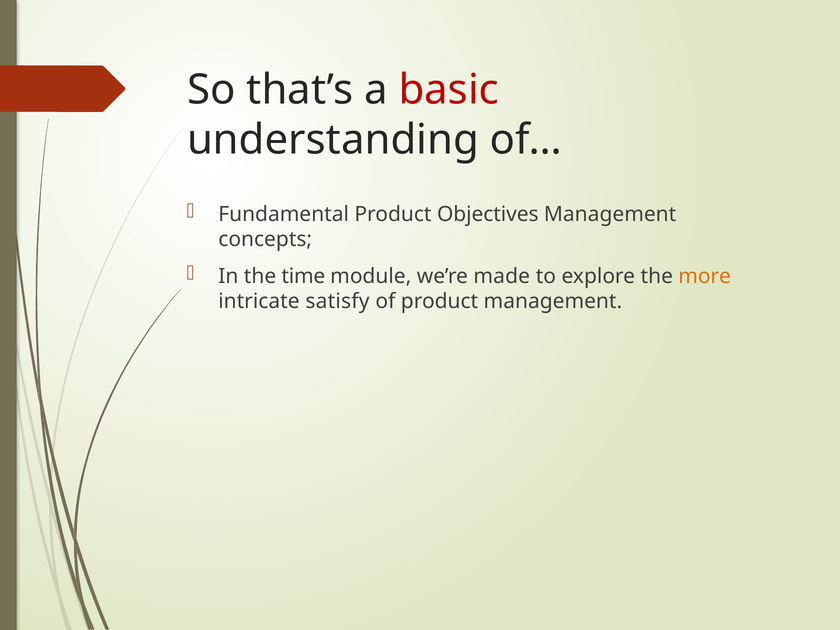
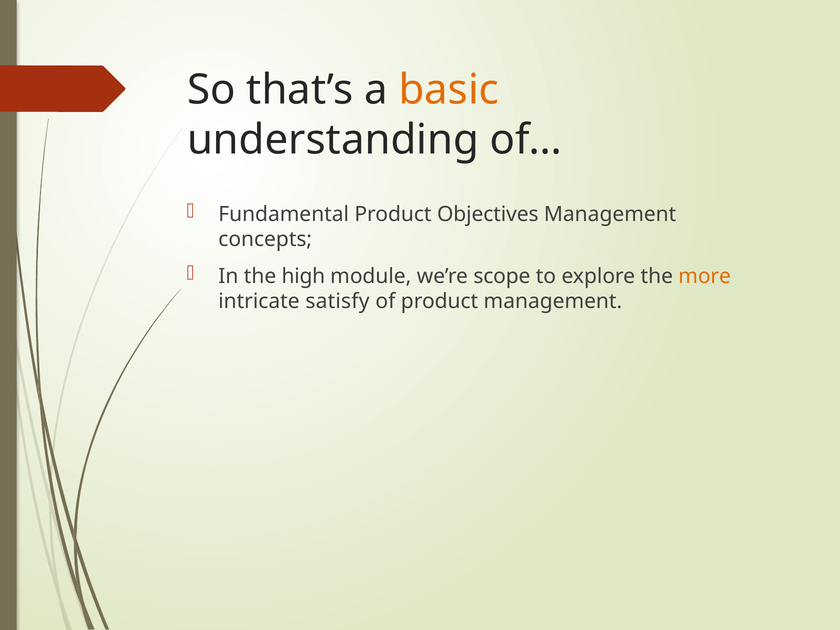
basic colour: red -> orange
time: time -> high
made: made -> scope
